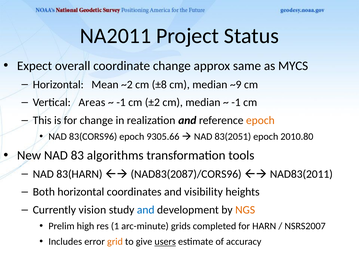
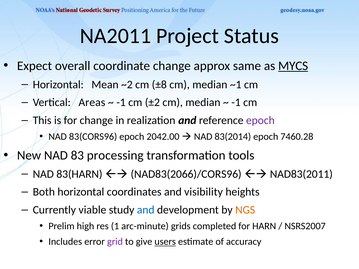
MYCS underline: none -> present
~9: ~9 -> ~1
epoch at (260, 120) colour: orange -> purple
9305.66: 9305.66 -> 2042.00
83(2051: 83(2051 -> 83(2014
2010.80: 2010.80 -> 7460.28
algorithms: algorithms -> processing
NAD83(2087)/CORS96: NAD83(2087)/CORS96 -> NAD83(2066)/CORS96
vision: vision -> viable
grid colour: orange -> purple
